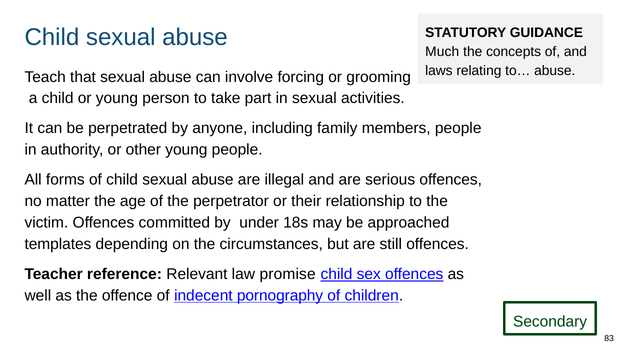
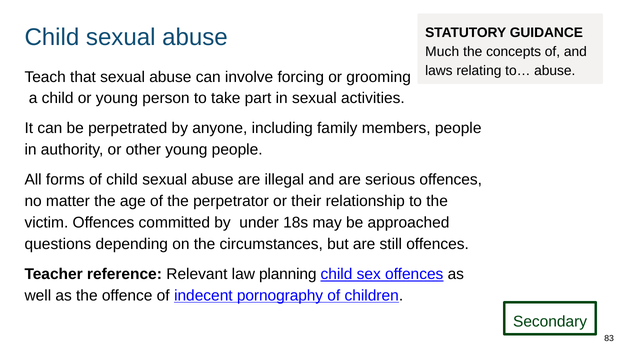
templates: templates -> questions
promise: promise -> planning
